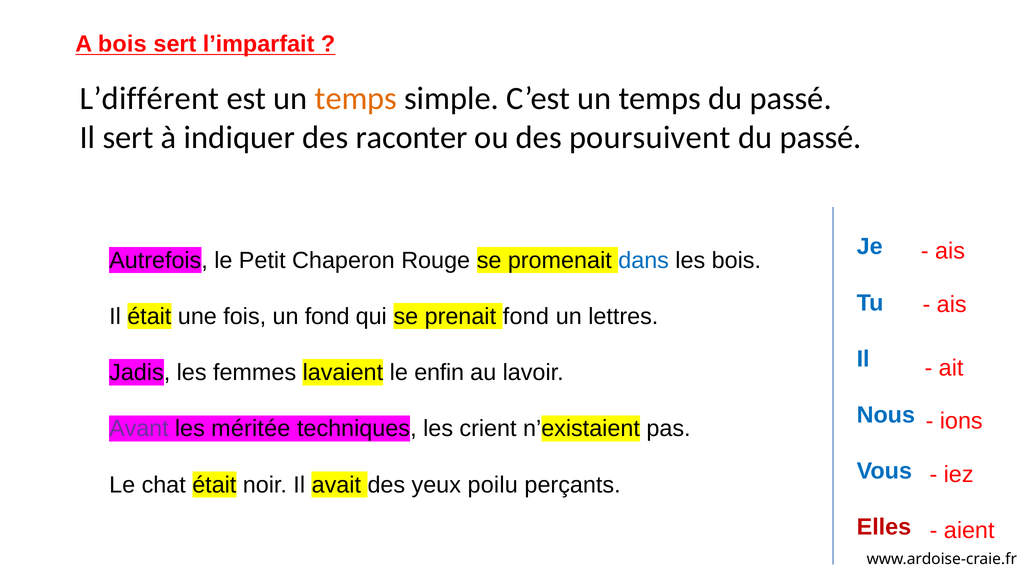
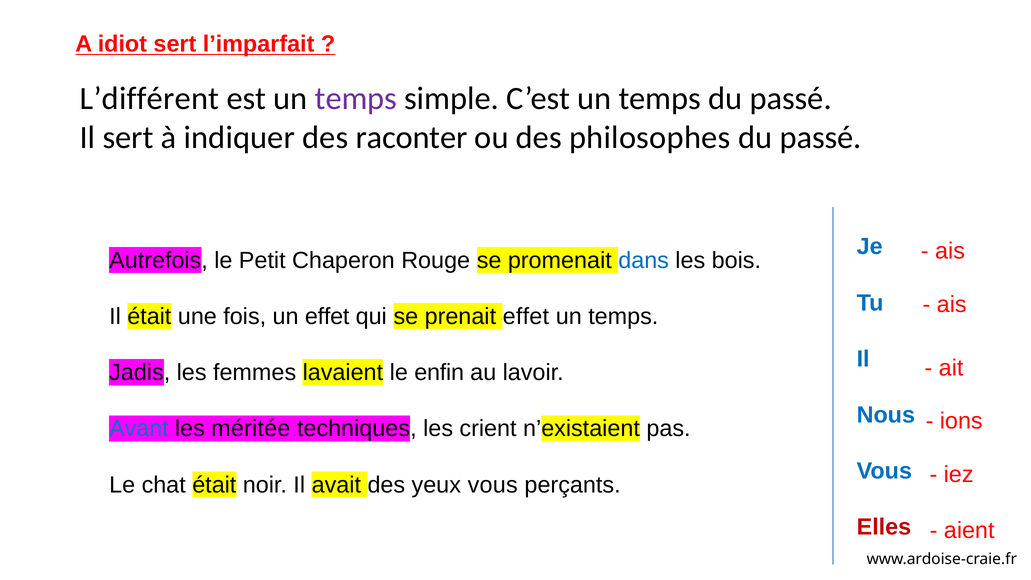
A bois: bois -> idiot
temps at (356, 99) colour: orange -> purple
poursuivent: poursuivent -> philosophes
un fond: fond -> effet
prenait fond: fond -> effet
lettres at (623, 317): lettres -> temps
Avant colour: purple -> blue
yeux poilu: poilu -> vous
